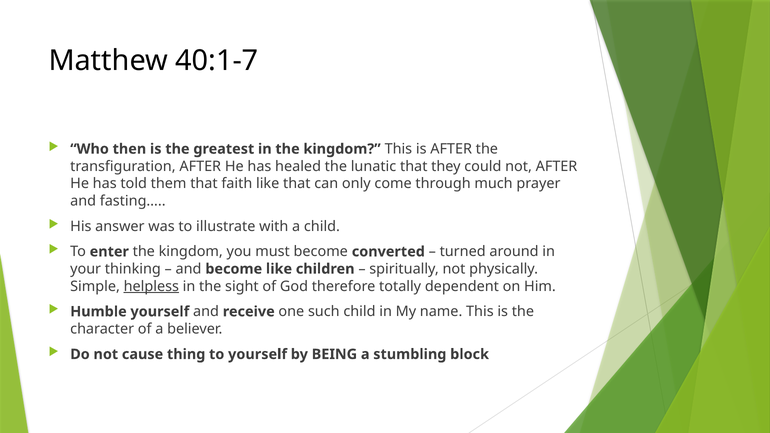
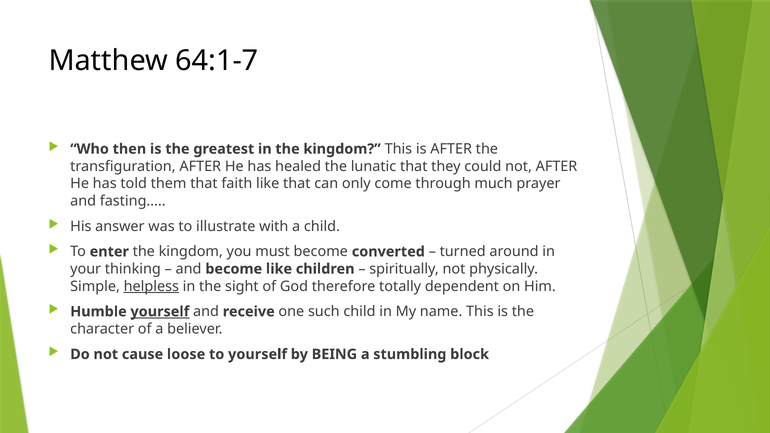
40:1-7: 40:1-7 -> 64:1-7
yourself at (160, 312) underline: none -> present
thing: thing -> loose
